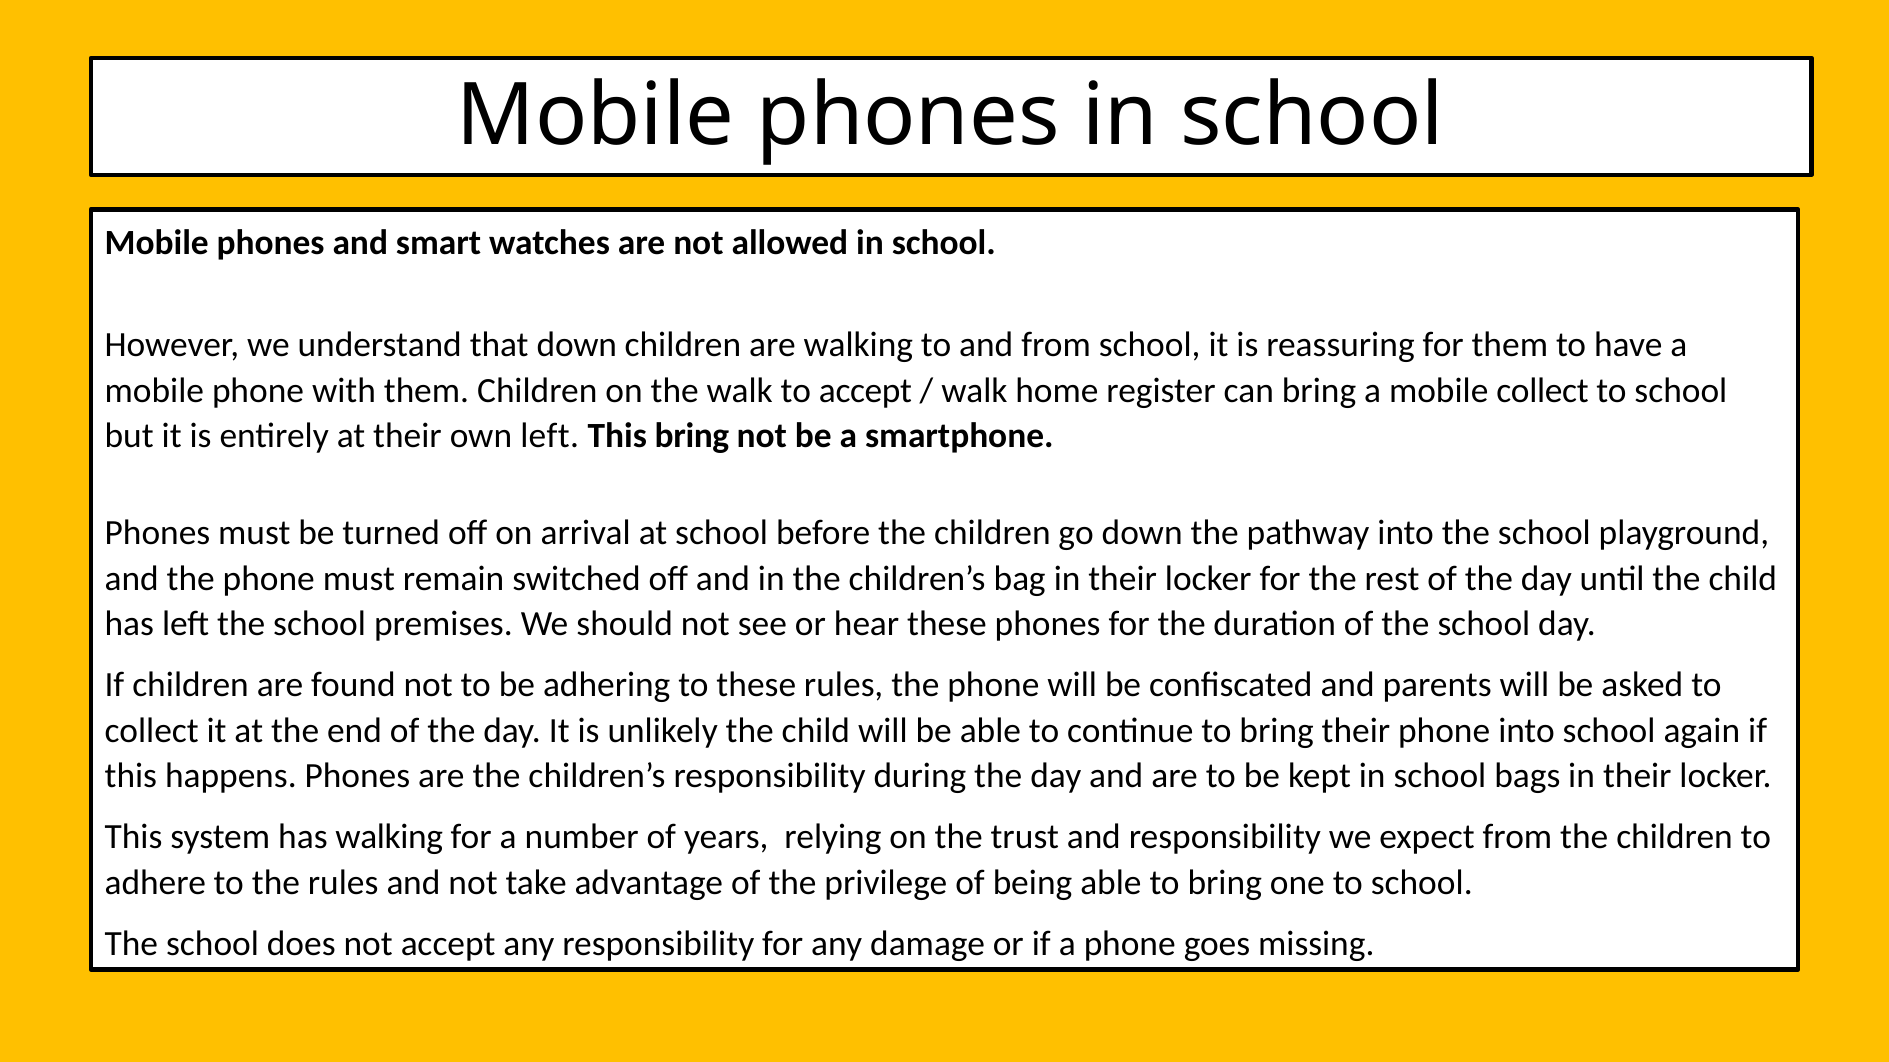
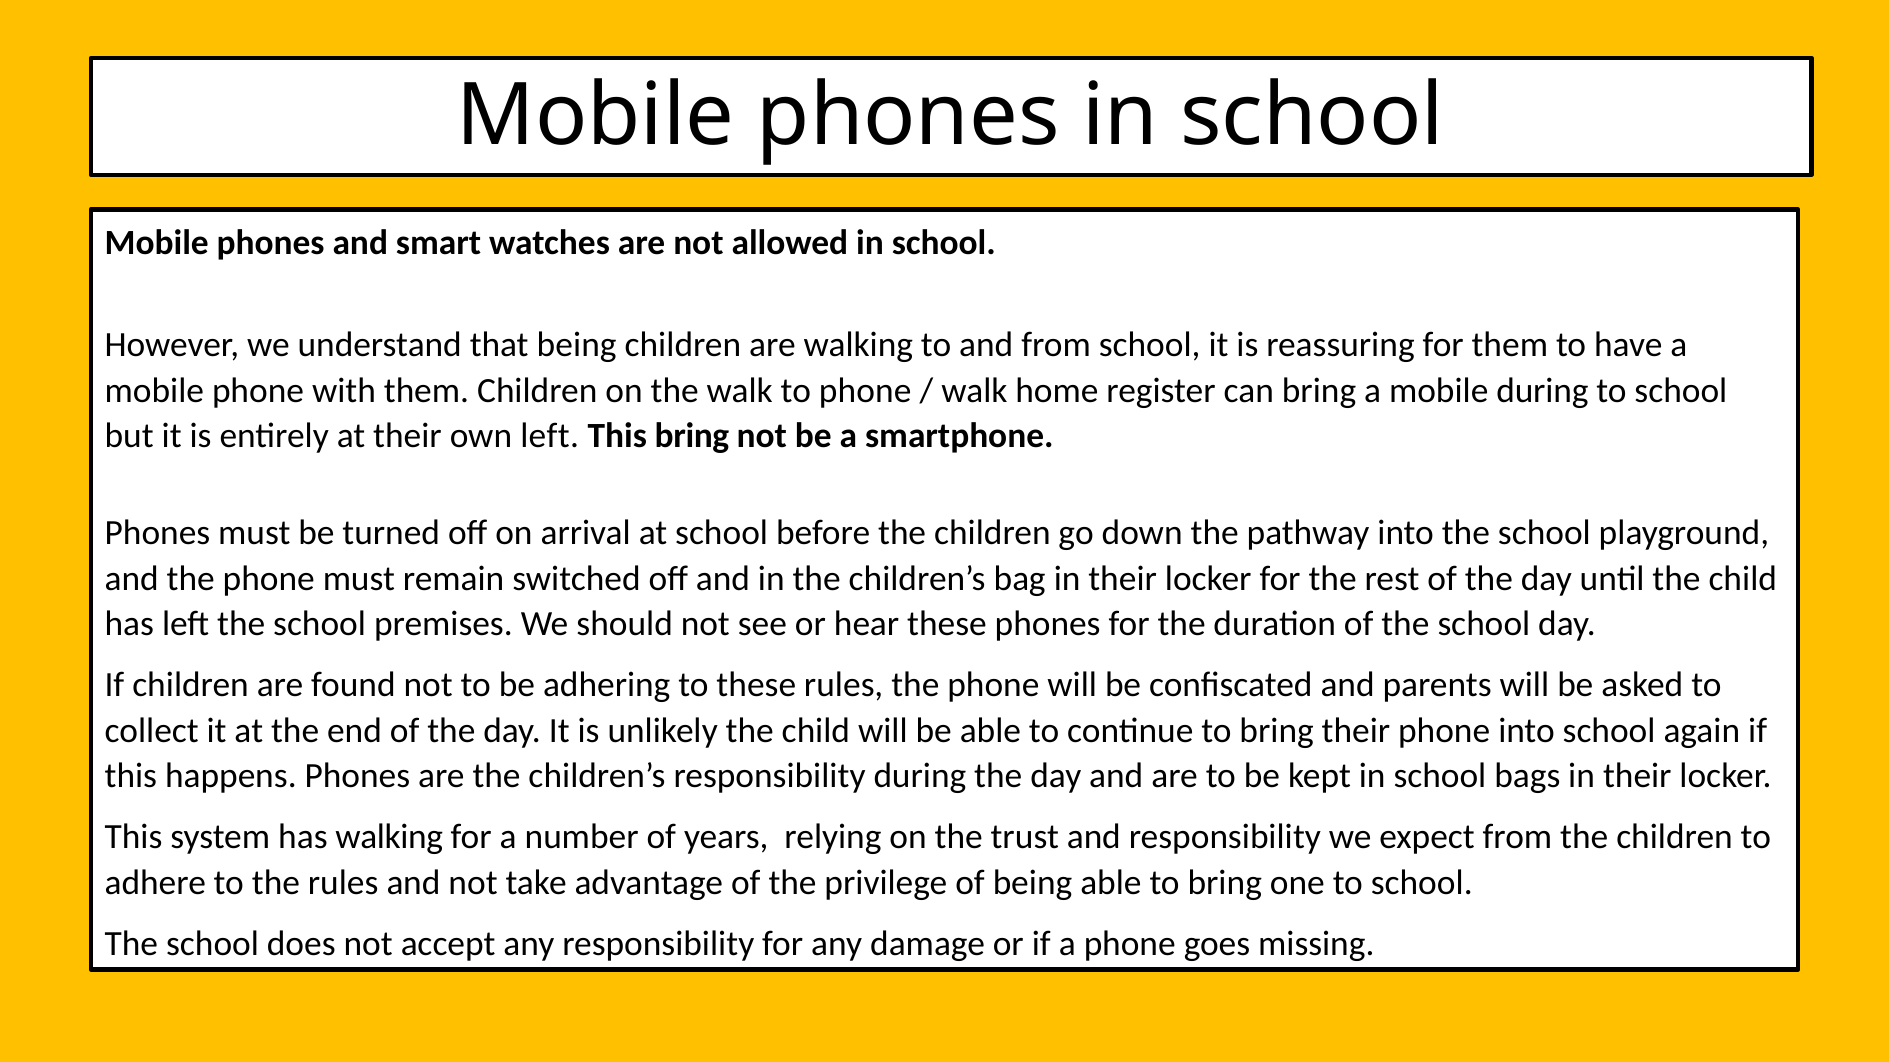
that down: down -> being
to accept: accept -> phone
mobile collect: collect -> during
